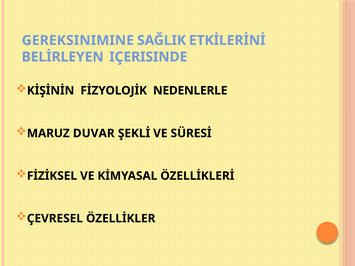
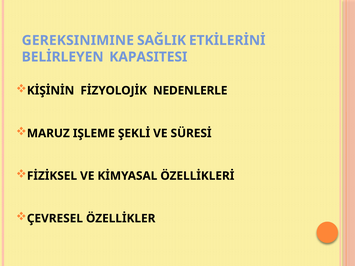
IÇERISINDE: IÇERISINDE -> KAPASITESI
DUVAR: DUVAR -> IŞLEME
